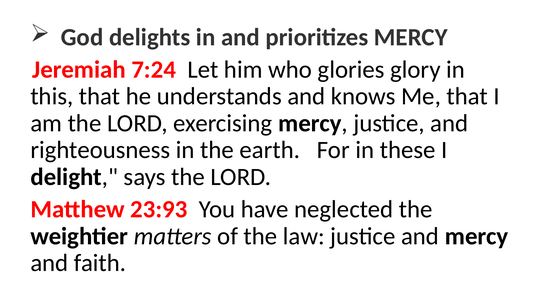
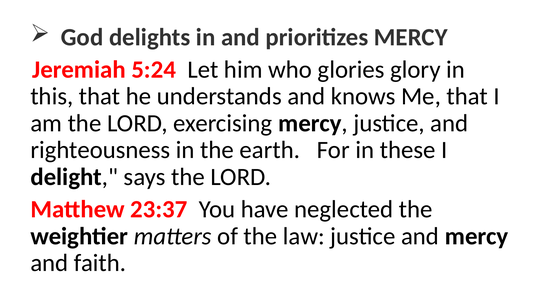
7:24: 7:24 -> 5:24
23:93: 23:93 -> 23:37
